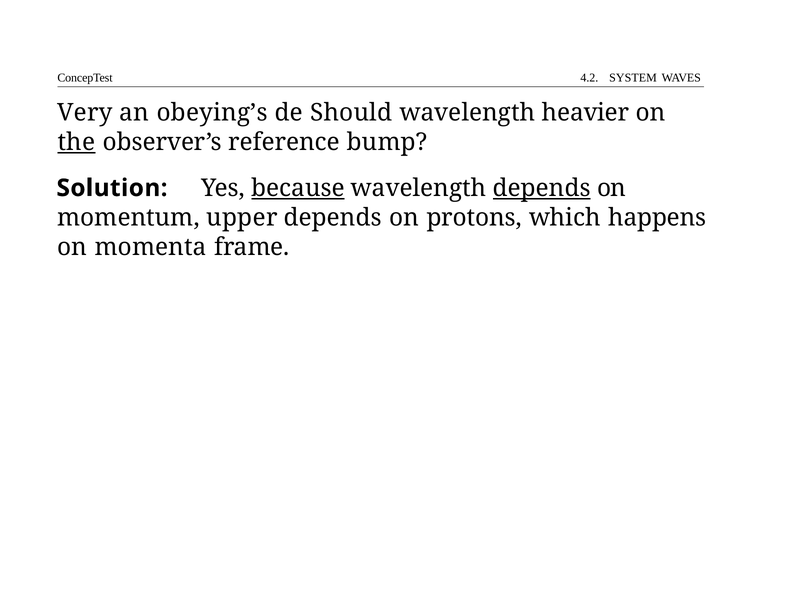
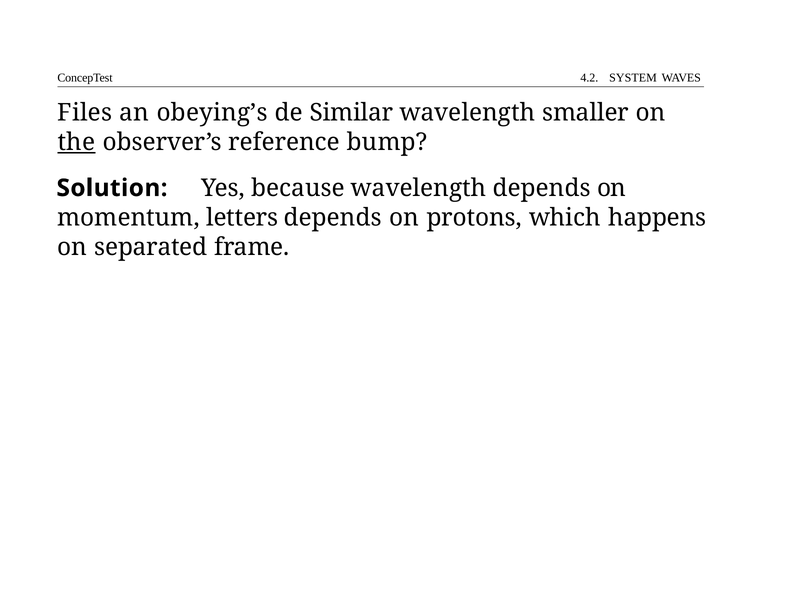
Very: Very -> Files
Should: Should -> Similar
heavier: heavier -> smaller
because underline: present -> none
depends at (542, 188) underline: present -> none
upper: upper -> letters
momenta: momenta -> separated
